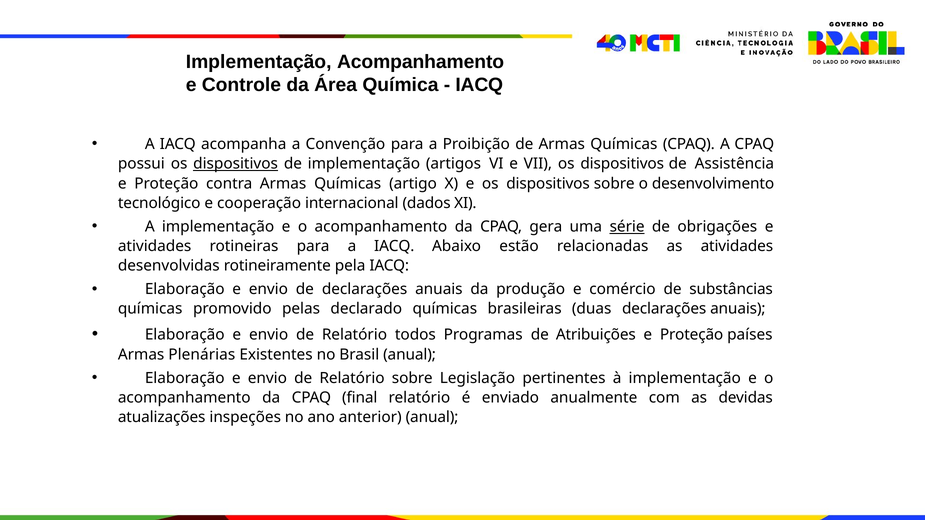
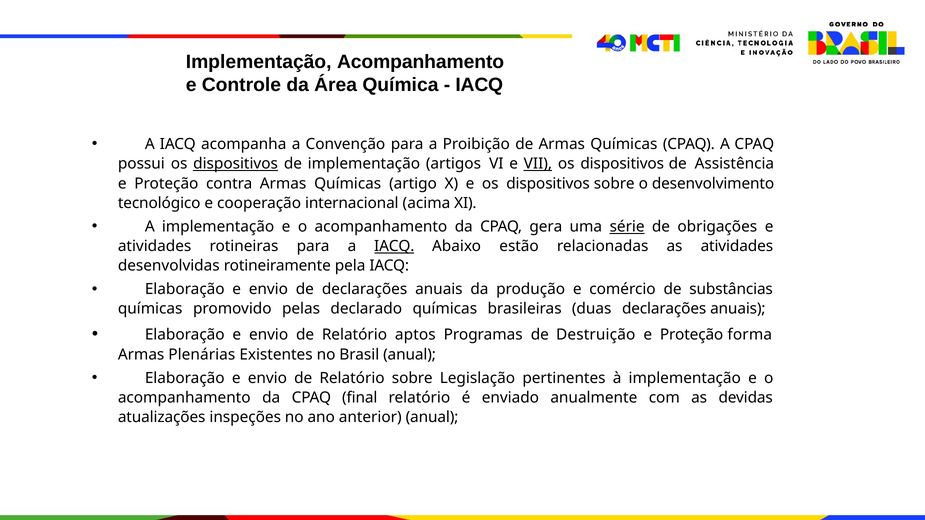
VII underline: none -> present
dados: dados -> acima
IACQ at (394, 246) underline: none -> present
todos: todos -> aptos
Atribuições: Atribuições -> Destruição
países: países -> forma
